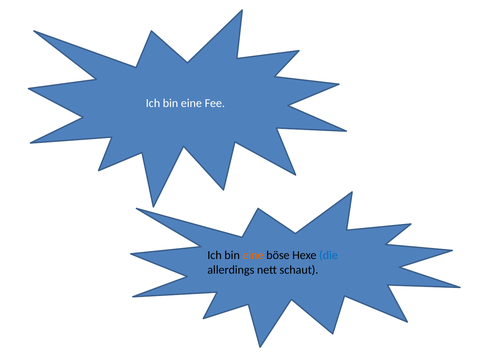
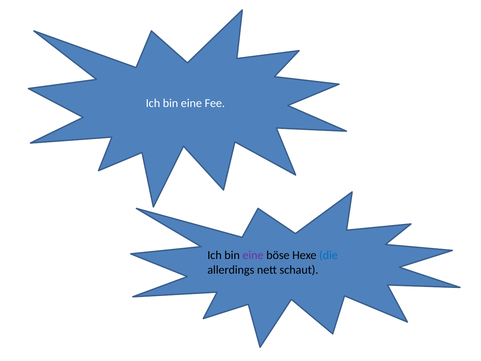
eine at (253, 255) colour: orange -> purple
